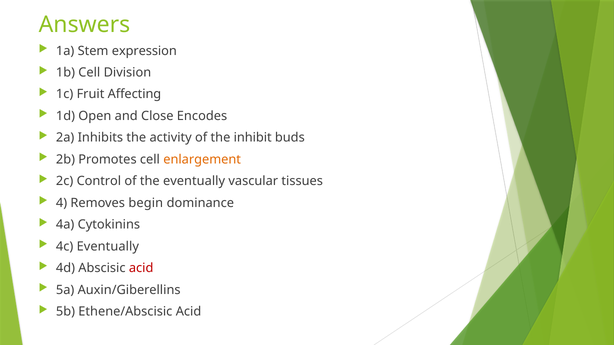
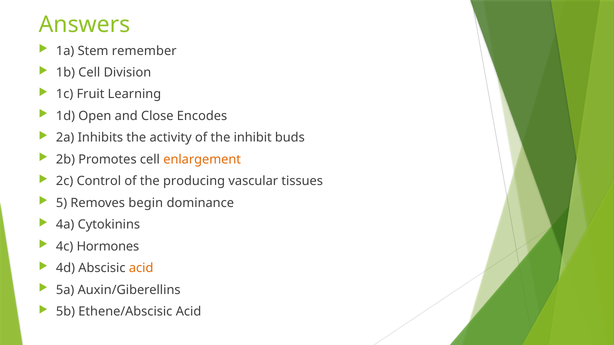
expression: expression -> remember
Affecting: Affecting -> Learning
the eventually: eventually -> producing
4: 4 -> 5
4c Eventually: Eventually -> Hormones
acid at (141, 268) colour: red -> orange
